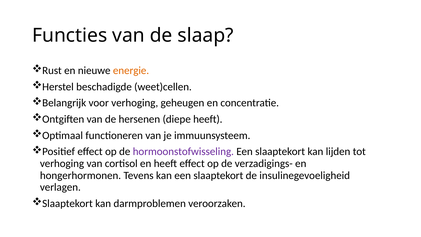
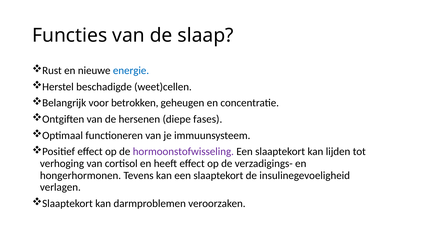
energie colour: orange -> blue
voor verhoging: verhoging -> betrokken
diepe heeft: heeft -> fases
